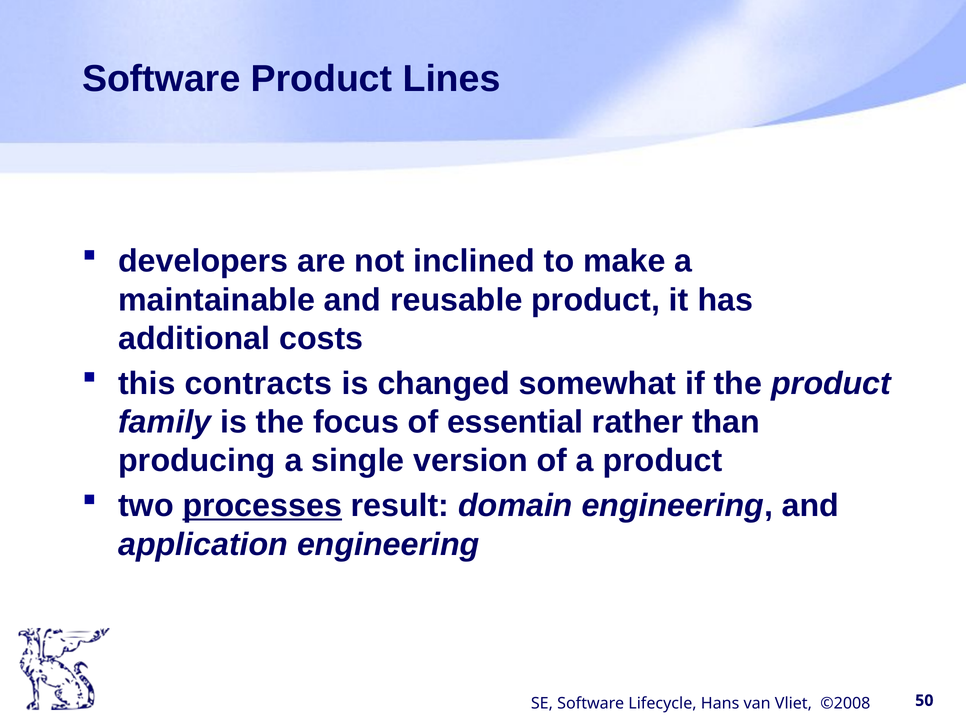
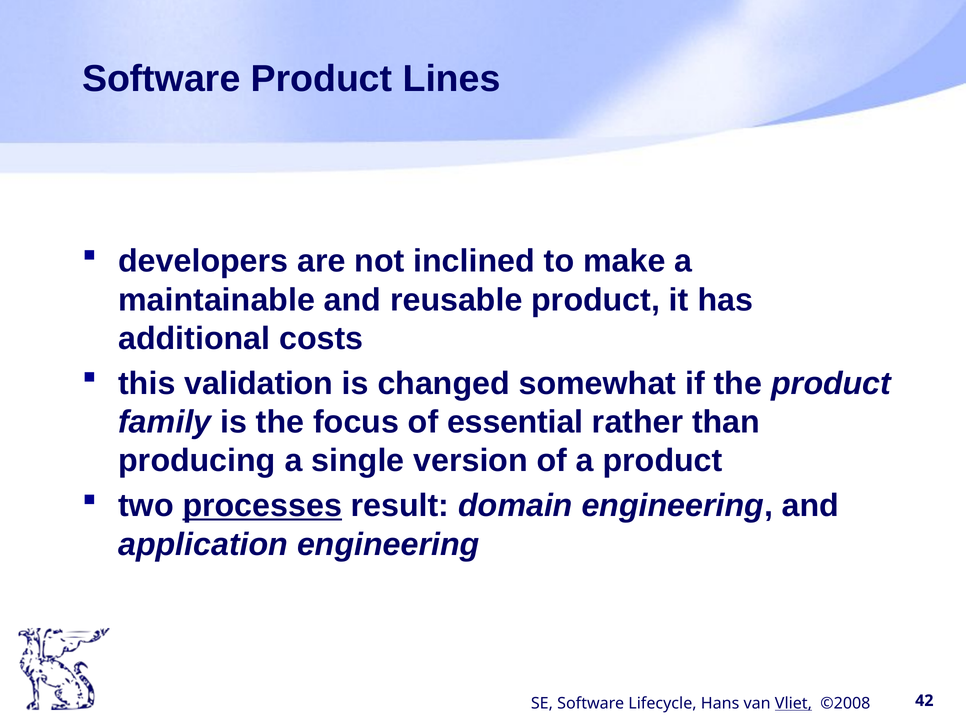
contracts: contracts -> validation
Vliet underline: none -> present
50: 50 -> 42
